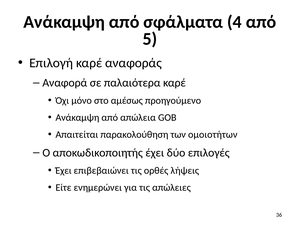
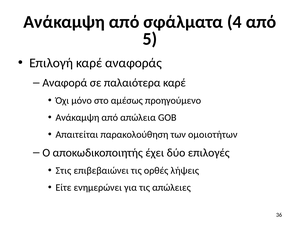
Έχει at (63, 171): Έχει -> Στις
